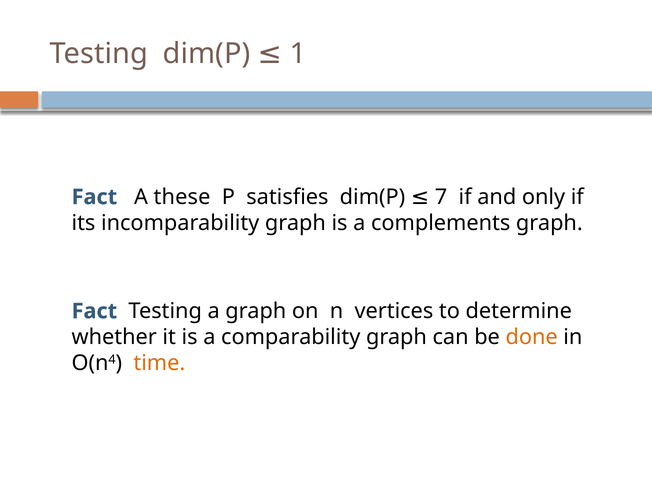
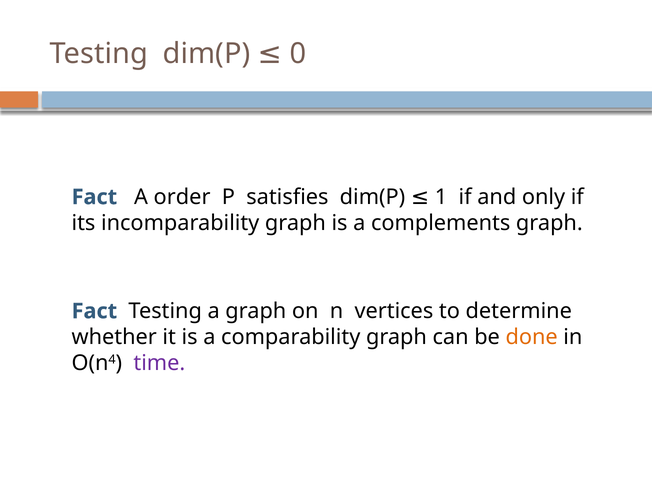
1: 1 -> 0
these: these -> order
7: 7 -> 1
time colour: orange -> purple
